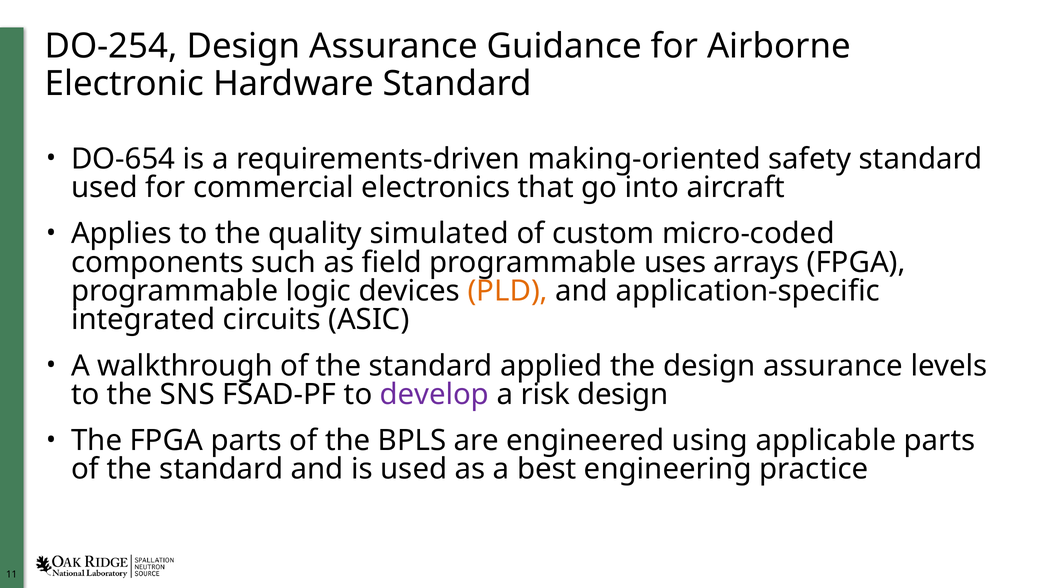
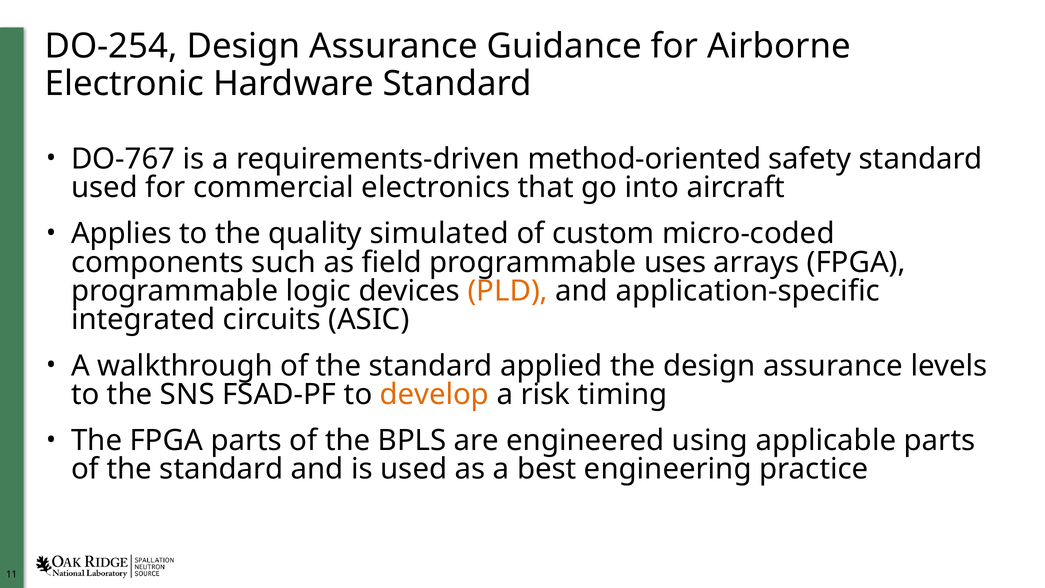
DO-654: DO-654 -> DO-767
making-oriented: making-oriented -> method-oriented
develop colour: purple -> orange
risk design: design -> timing
